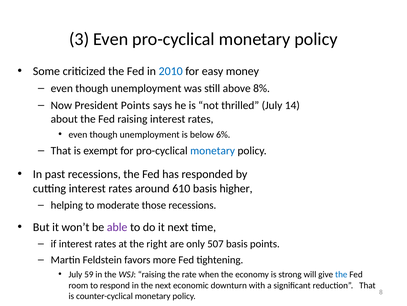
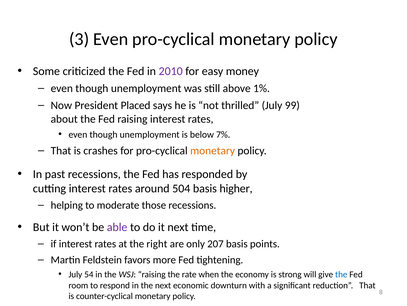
2010 colour: blue -> purple
8%: 8% -> 1%
President Points: Points -> Placed
14: 14 -> 99
6%: 6% -> 7%
exempt: exempt -> crashes
monetary at (213, 150) colour: blue -> orange
610: 610 -> 504
507: 507 -> 207
59: 59 -> 54
